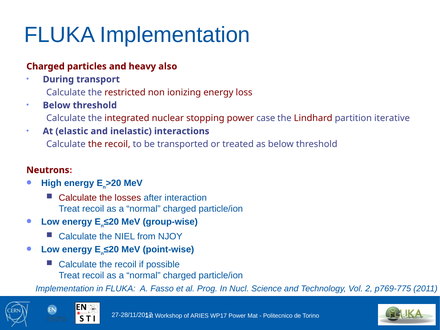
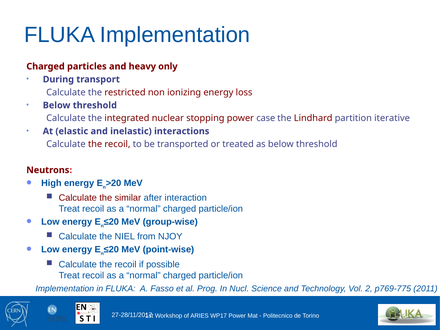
also: also -> only
losses: losses -> similar
